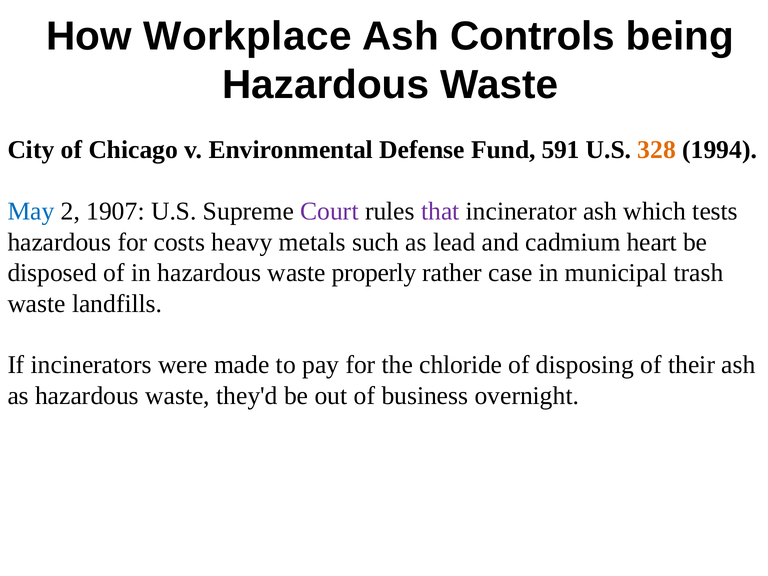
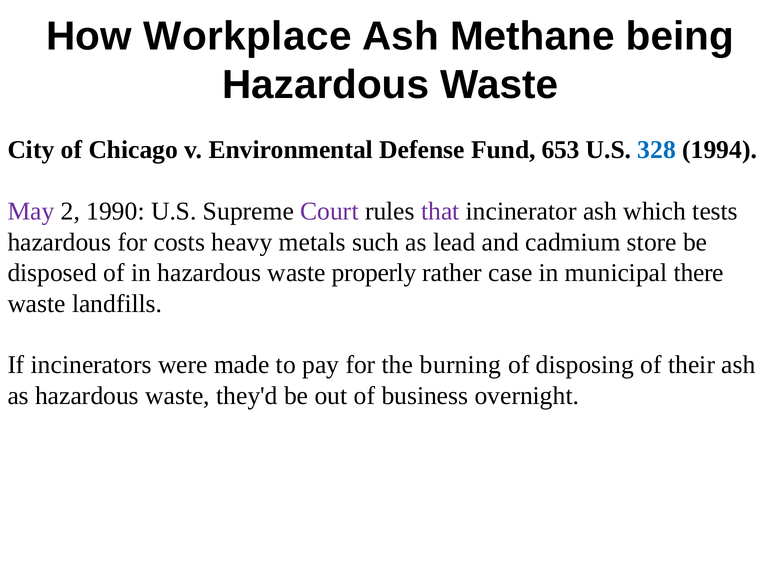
Controls: Controls -> Methane
591: 591 -> 653
328 colour: orange -> blue
May colour: blue -> purple
1907: 1907 -> 1990
heart: heart -> store
trash: trash -> there
chloride: chloride -> burning
